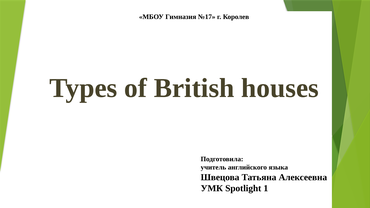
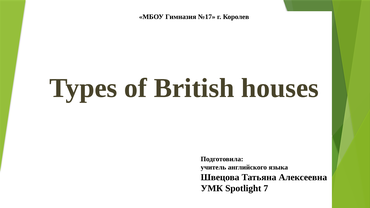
1: 1 -> 7
